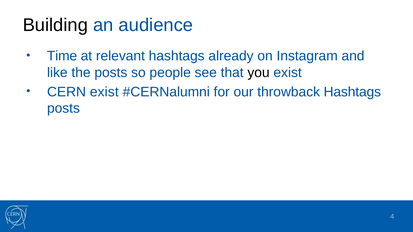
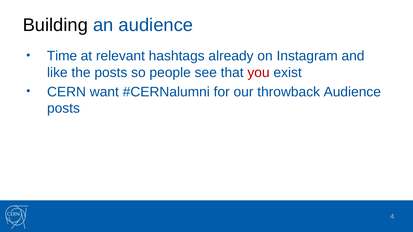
you colour: black -> red
CERN exist: exist -> want
throwback Hashtags: Hashtags -> Audience
